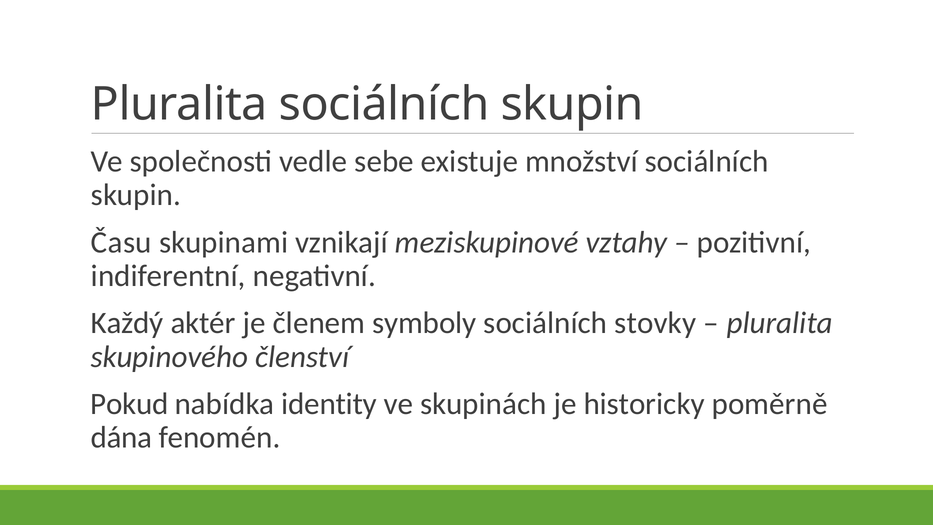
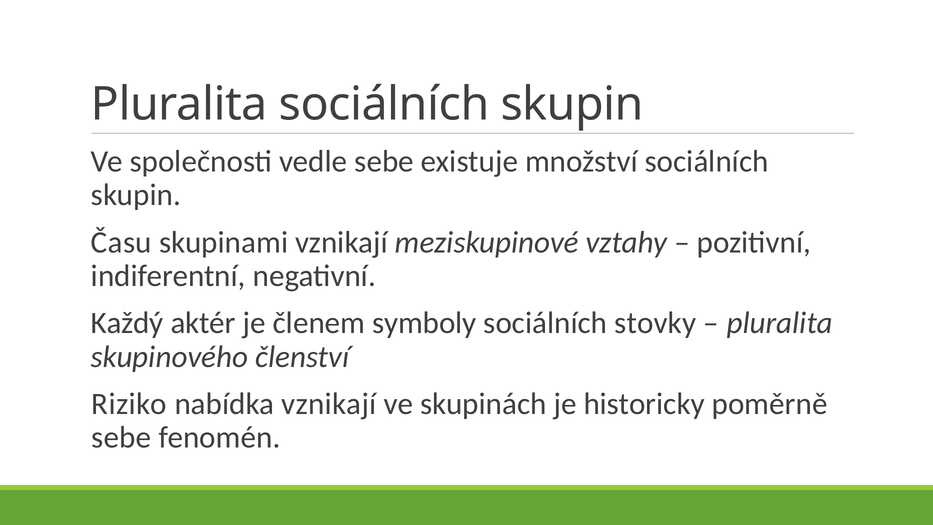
Pokud: Pokud -> Riziko
nabídka identity: identity -> vznikají
dána at (122, 437): dána -> sebe
